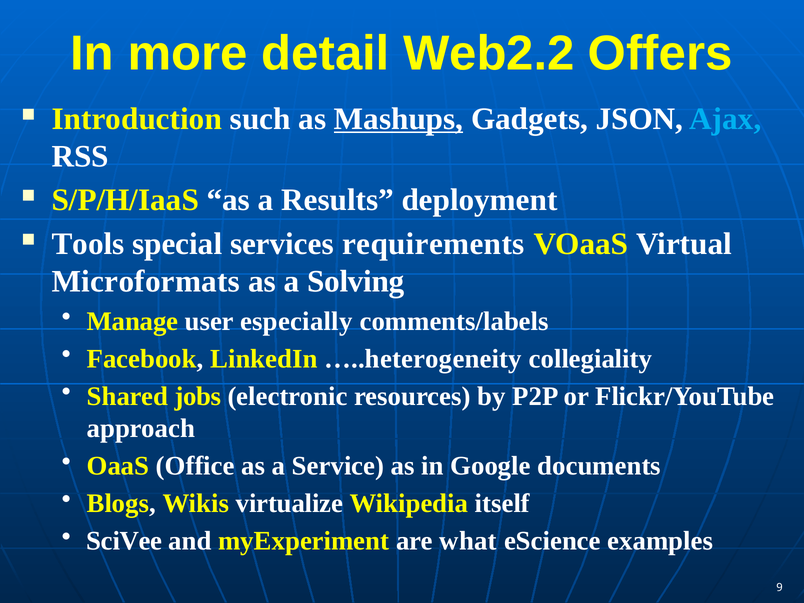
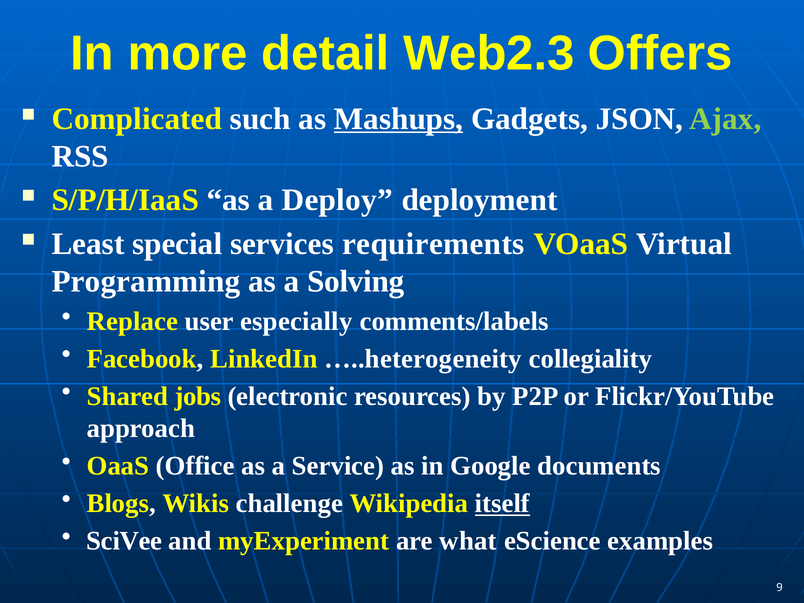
Web2.2: Web2.2 -> Web2.3
Introduction: Introduction -> Complicated
Ajax colour: light blue -> light green
Results: Results -> Deploy
Tools: Tools -> Least
Microformats: Microformats -> Programming
Manage: Manage -> Replace
virtualize: virtualize -> challenge
itself underline: none -> present
